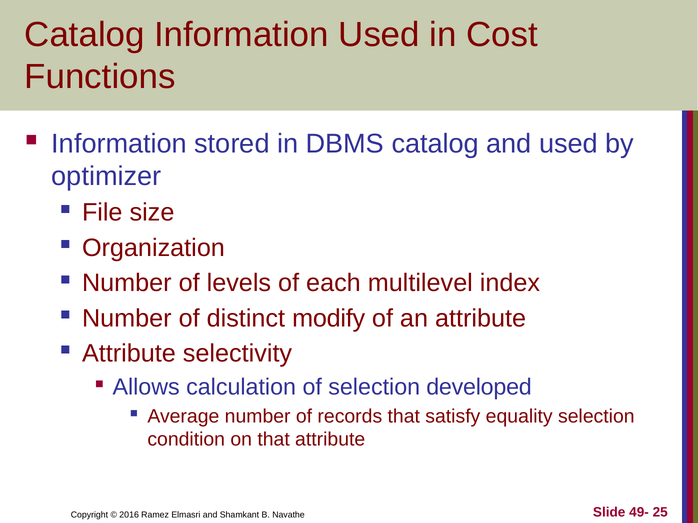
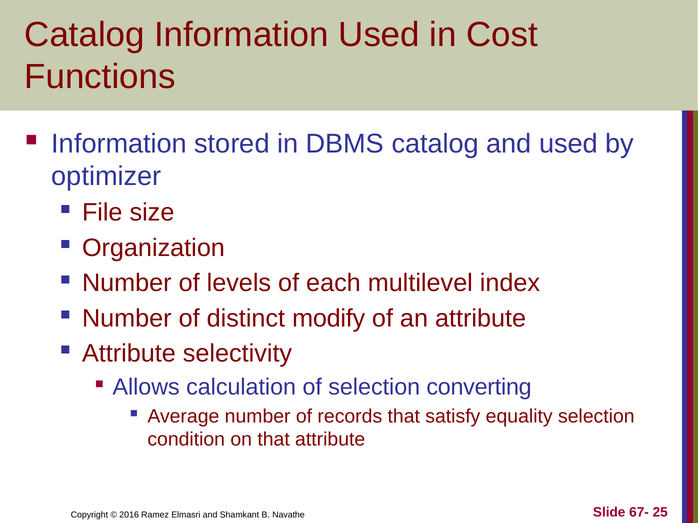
developed: developed -> converting
49-: 49- -> 67-
